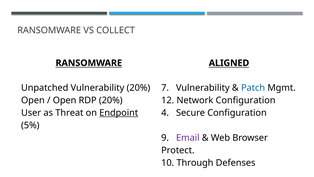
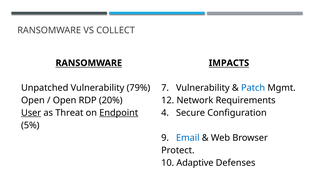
ALIGNED: ALIGNED -> IMPACTS
Vulnerability 20%: 20% -> 79%
Network Configuration: Configuration -> Requirements
User underline: none -> present
Email colour: purple -> blue
Through: Through -> Adaptive
